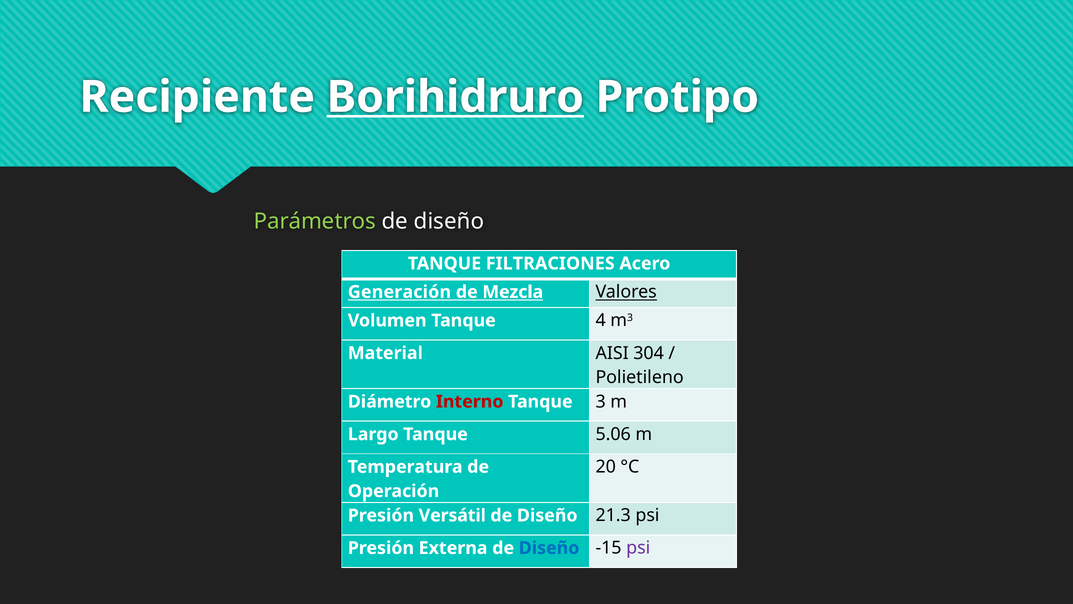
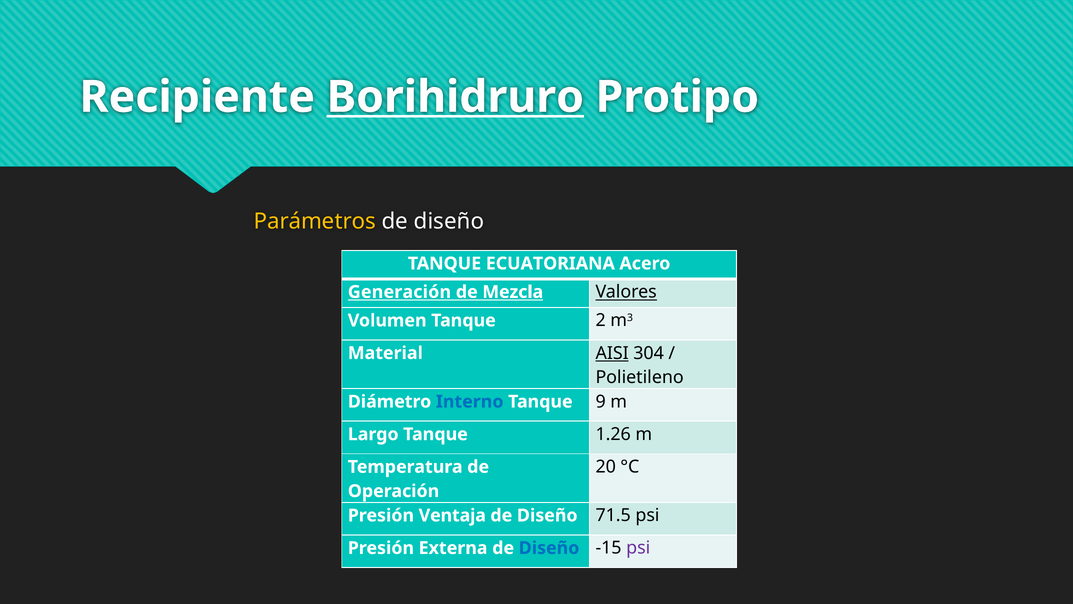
Parámetros colour: light green -> yellow
FILTRACIONES: FILTRACIONES -> ECUATORIANA
4: 4 -> 2
AISI underline: none -> present
Interno colour: red -> blue
3: 3 -> 9
5.06: 5.06 -> 1.26
Versátil: Versátil -> Ventaja
21.3: 21.3 -> 71.5
